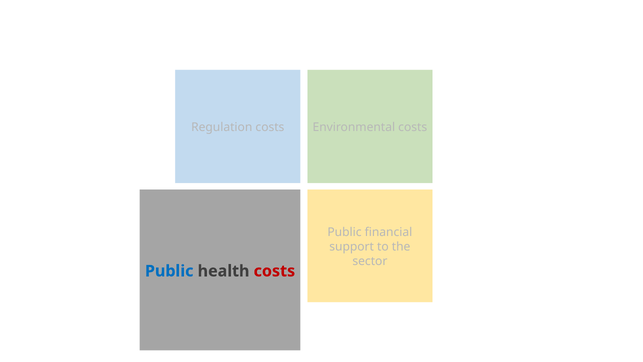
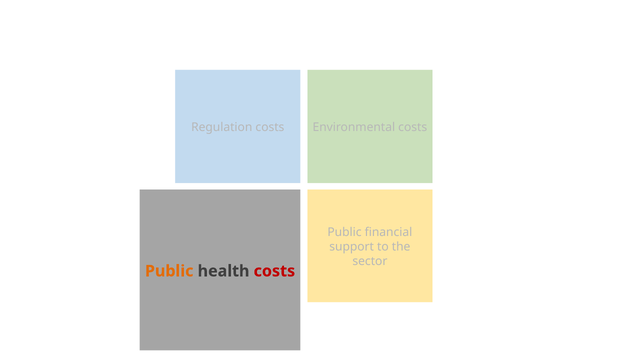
Public at (169, 271) colour: blue -> orange
